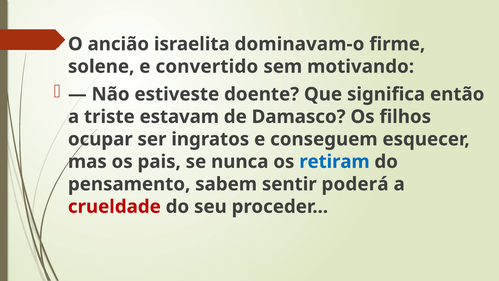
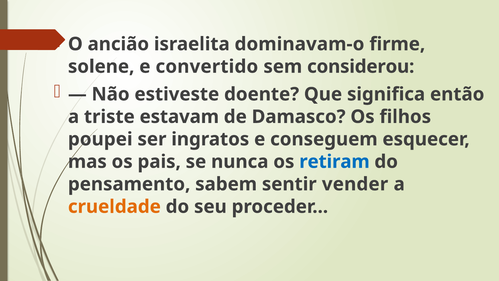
motivando: motivando -> considerou
ocupar: ocupar -> poupei
poderá: poderá -> vender
crueldade colour: red -> orange
